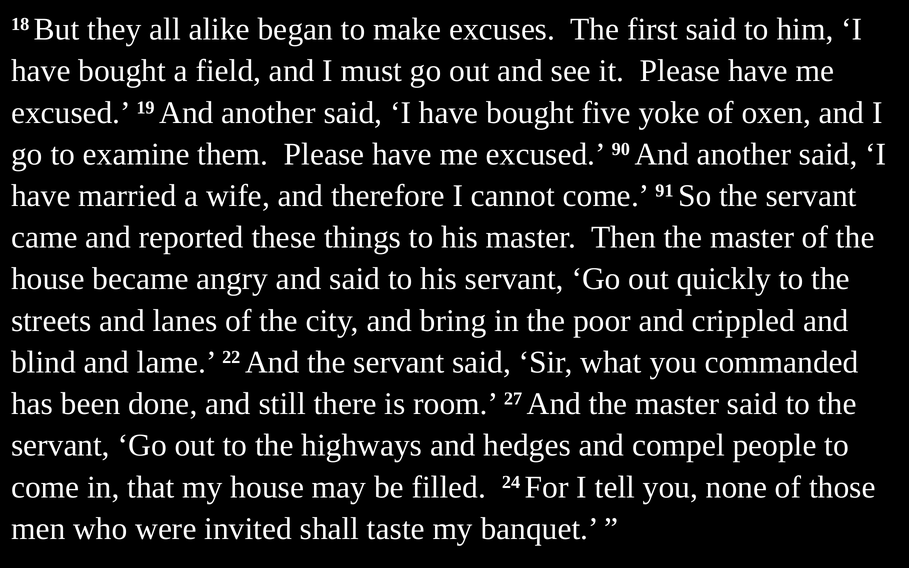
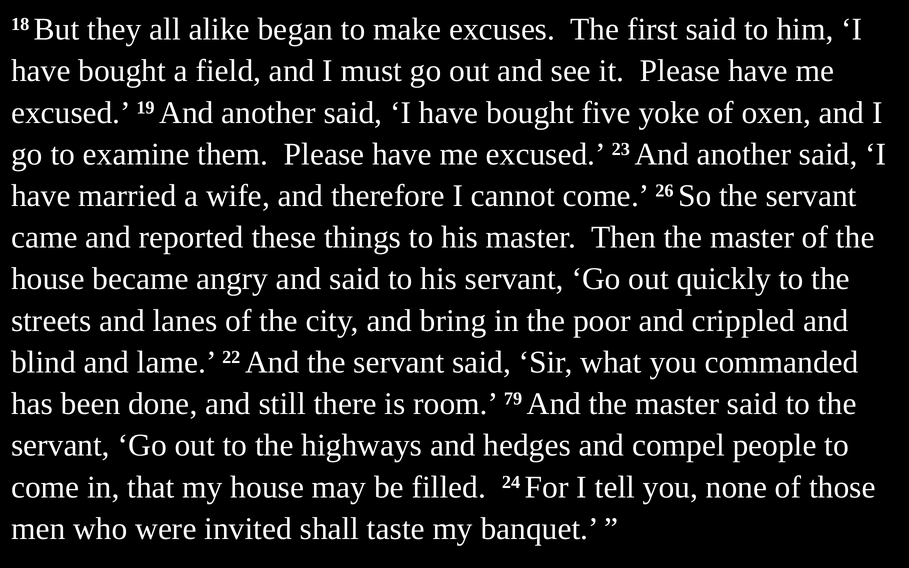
90: 90 -> 23
91: 91 -> 26
27: 27 -> 79
